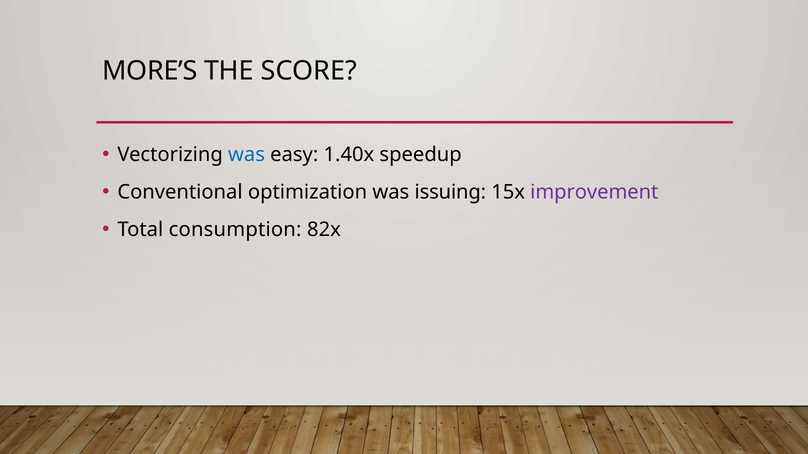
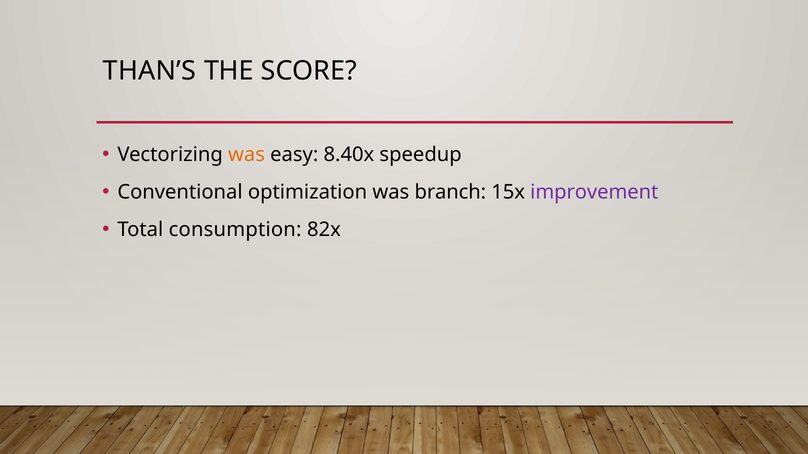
MORE’S: MORE’S -> THAN’S
was at (247, 155) colour: blue -> orange
1.40x: 1.40x -> 8.40x
issuing: issuing -> branch
